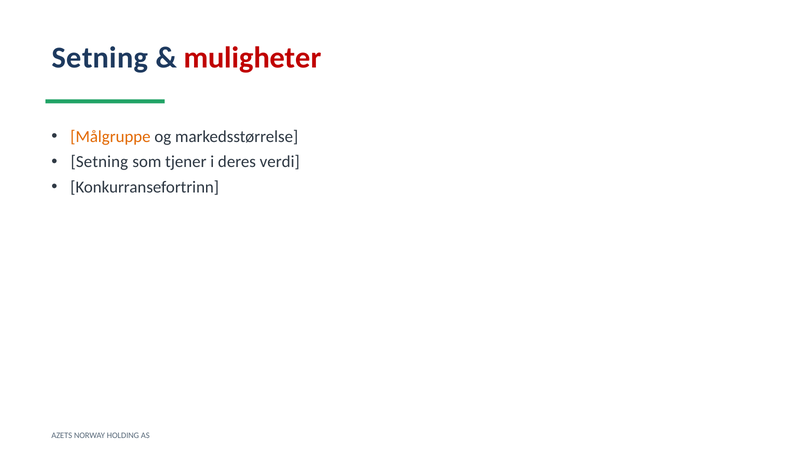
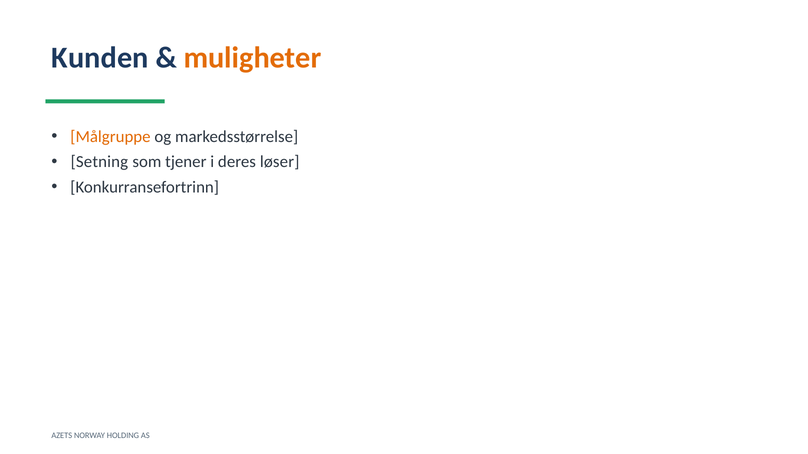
Setning at (100, 58): Setning -> Kunden
muligheter colour: red -> orange
verdi: verdi -> løser
